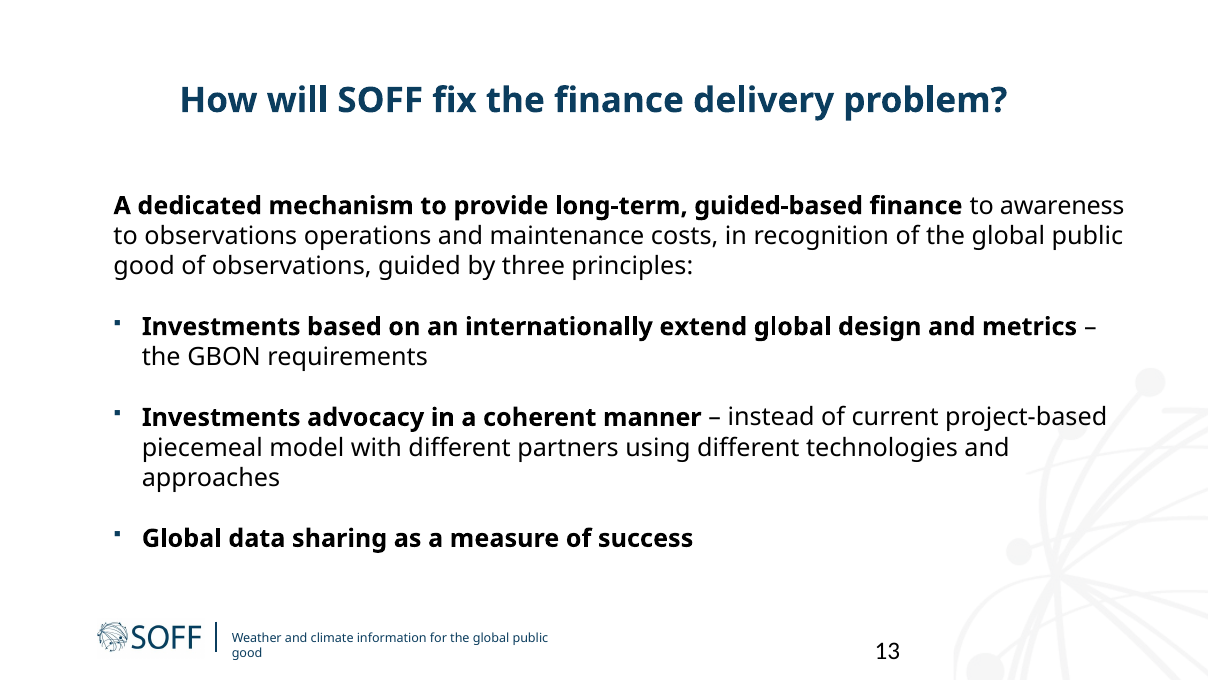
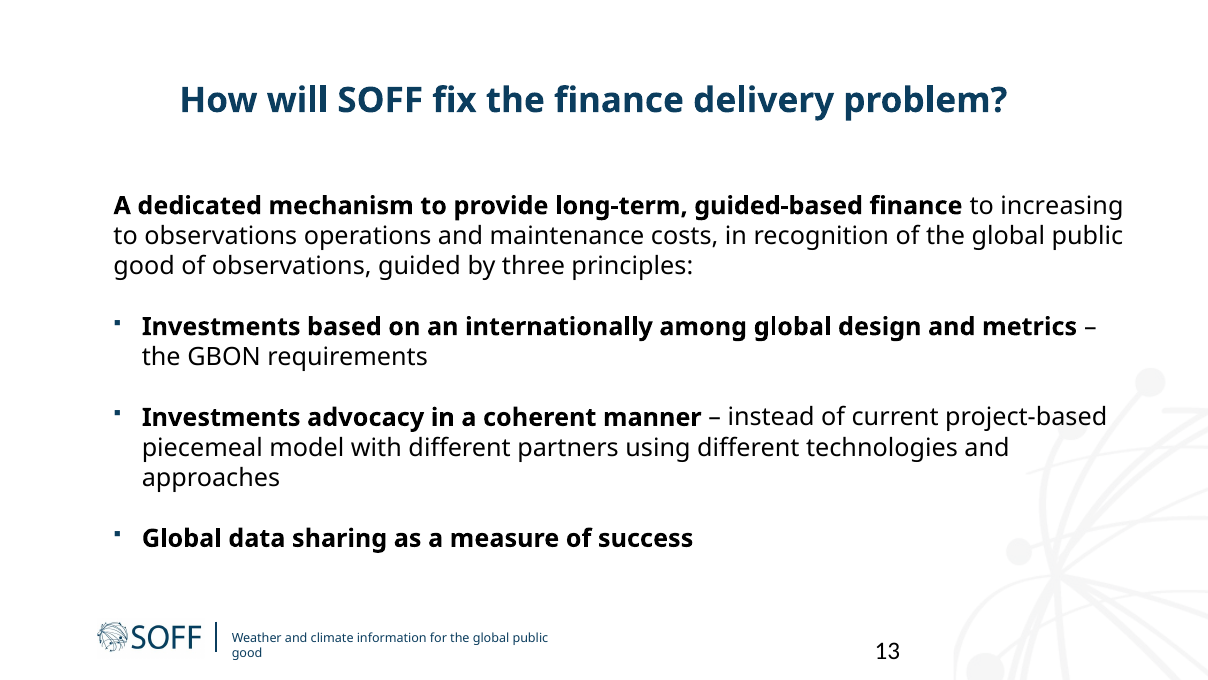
awareness: awareness -> increasing
extend: extend -> among
